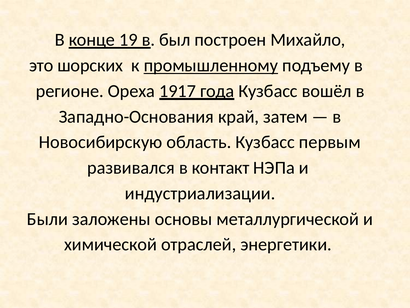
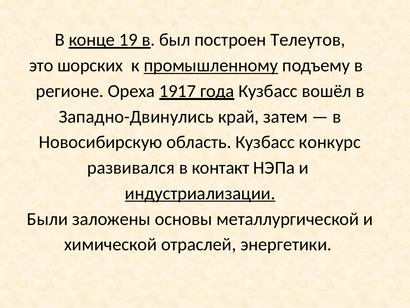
Михайло: Михайло -> Телеутов
Западно-Основания: Западно-Основания -> Западно-Двинулись
первым: первым -> конкурс
индустриализации underline: none -> present
